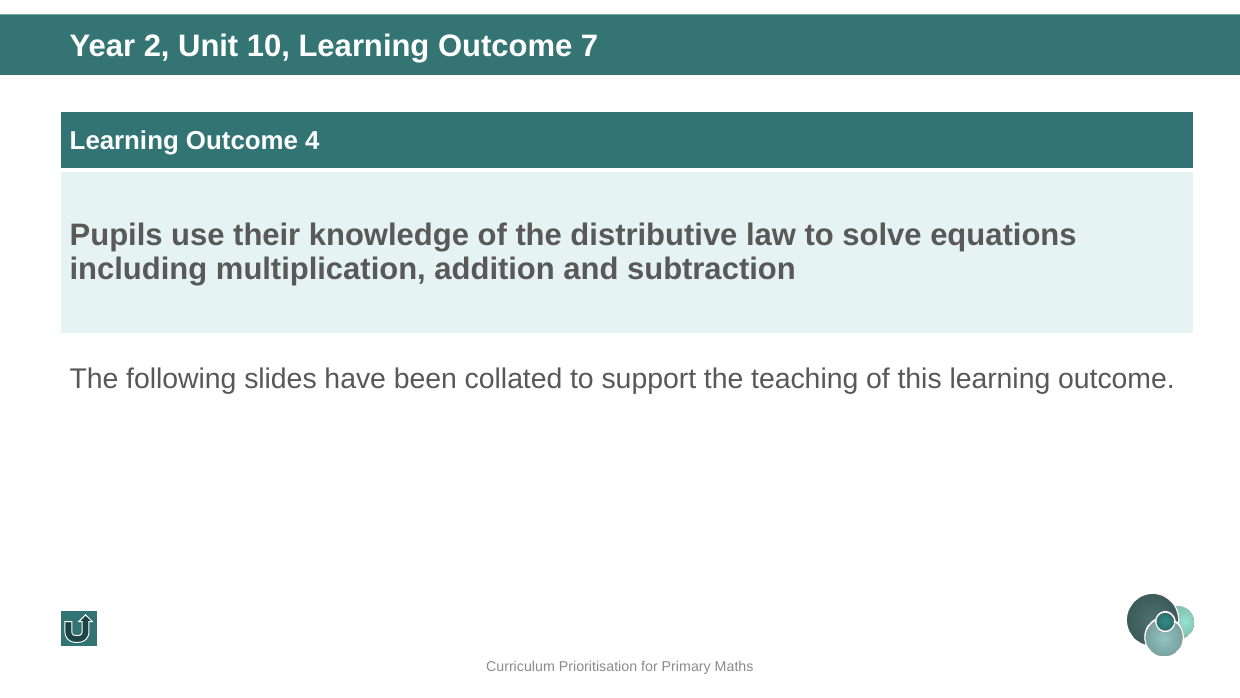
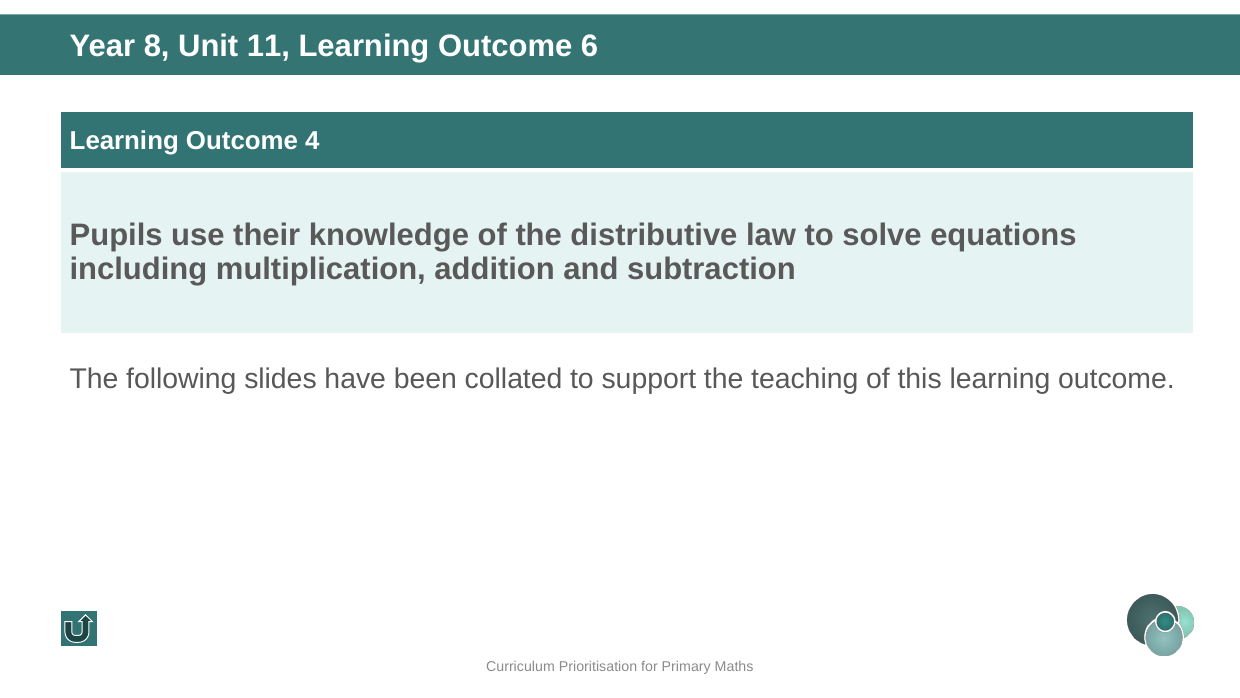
2: 2 -> 8
10: 10 -> 11
7: 7 -> 6
